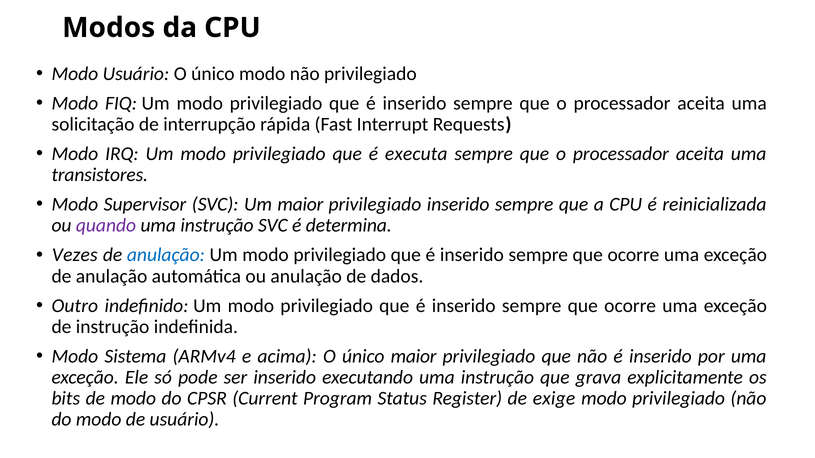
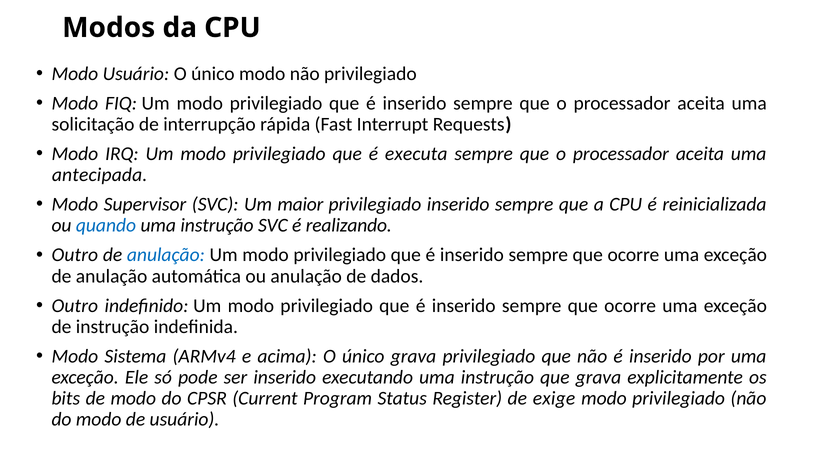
transistores: transistores -> antecipada
quando colour: purple -> blue
determina: determina -> realizando
Vezes at (75, 255): Vezes -> Outro
único maior: maior -> grava
